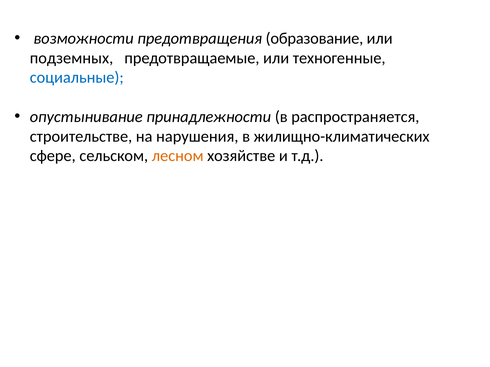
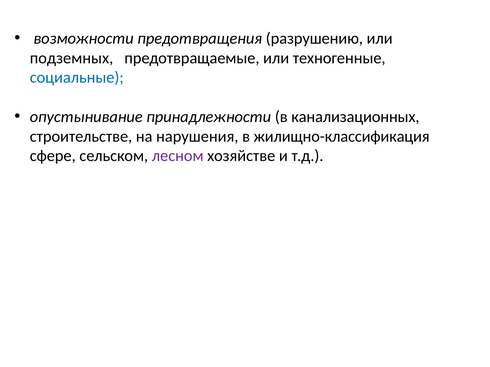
образование: образование -> разрушению
распространяется: распространяется -> канализационных
жилищно-климатических: жилищно-климатических -> жилищно-классификация
лесном colour: orange -> purple
